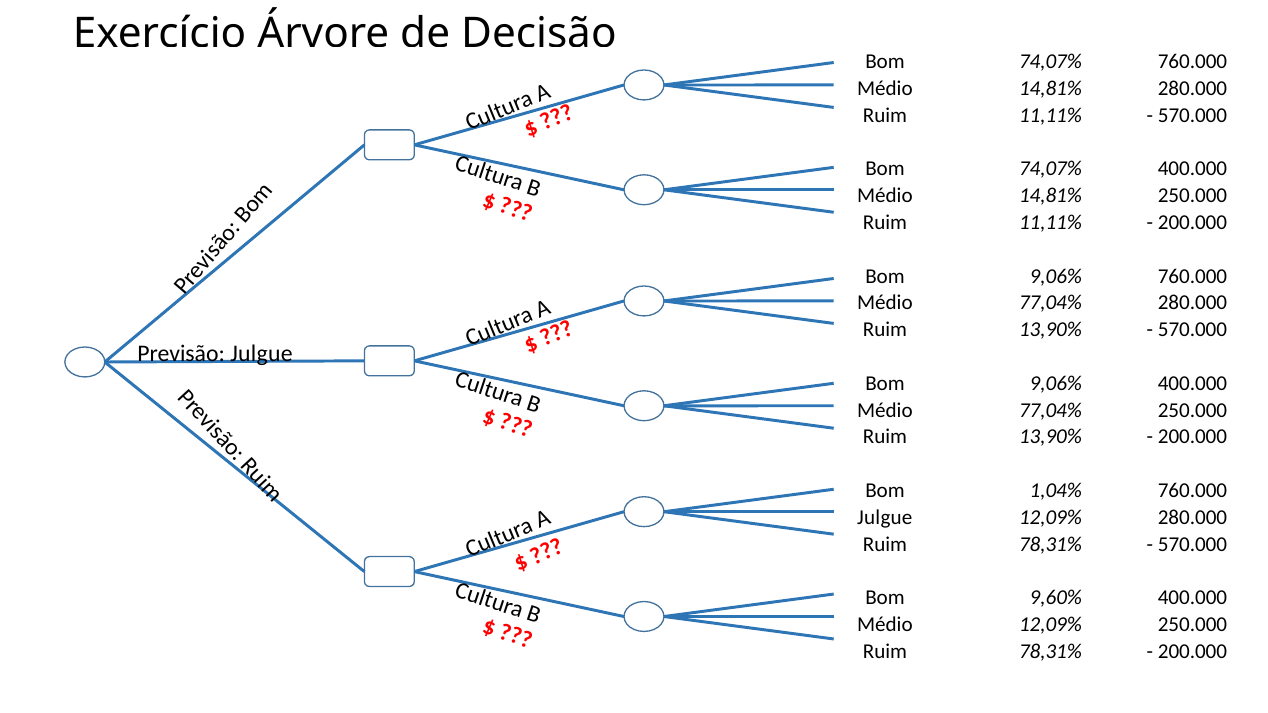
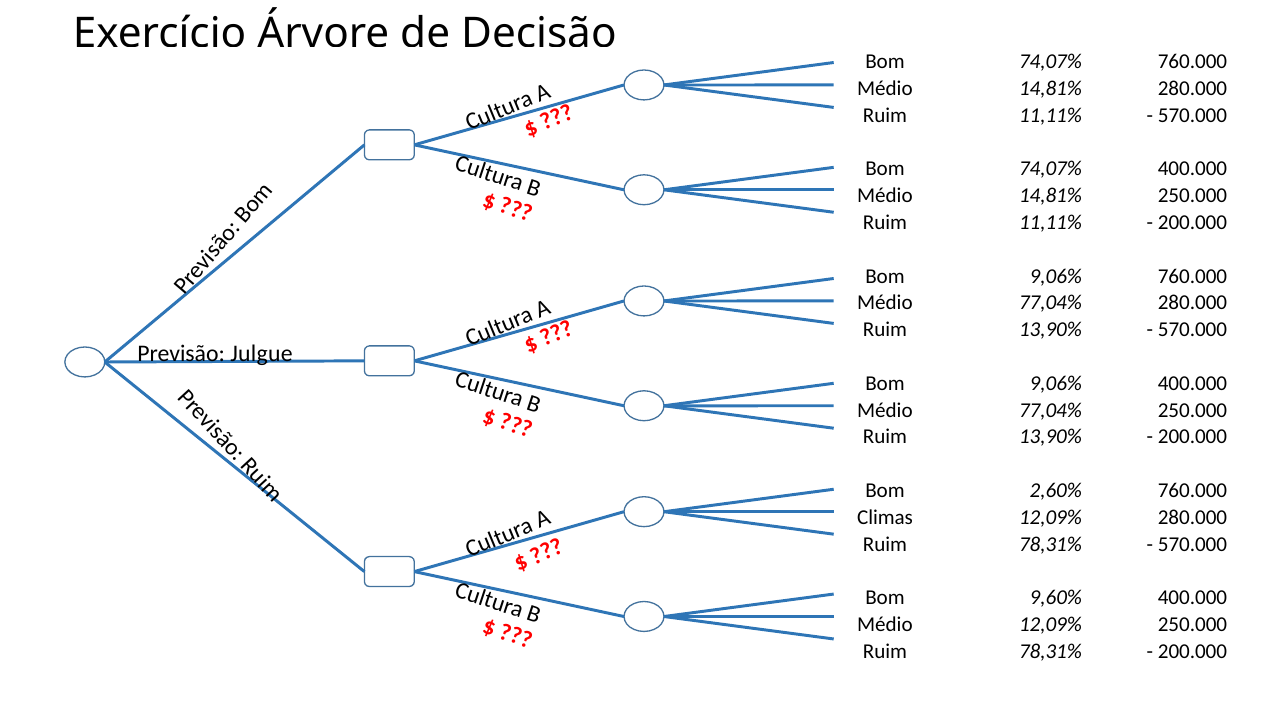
1,04%: 1,04% -> 2,60%
Julgue at (885, 517): Julgue -> Climas
